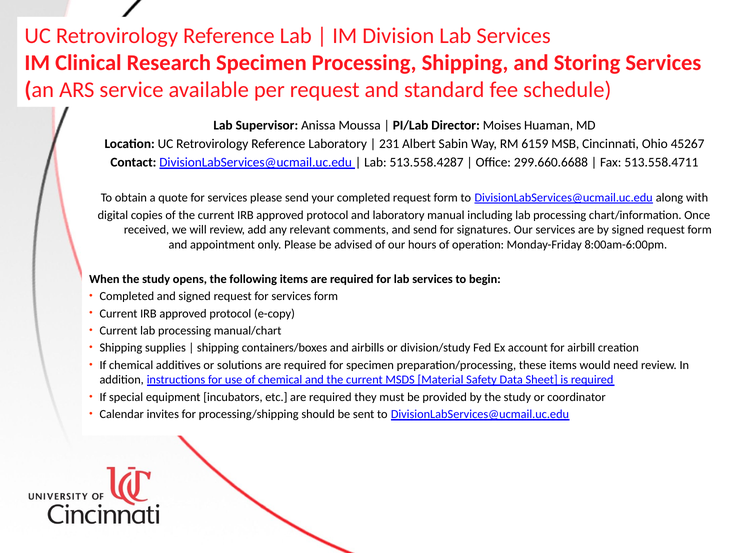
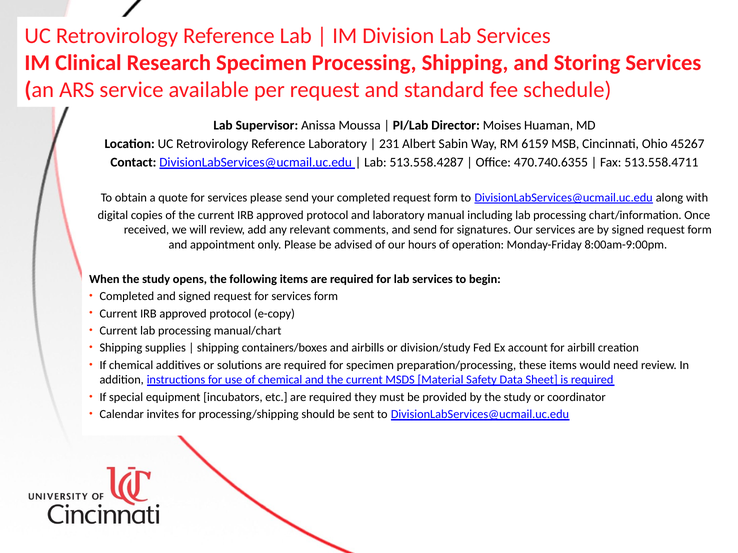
299.660.6688: 299.660.6688 -> 470.740.6355
8:00am-6:00pm: 8:00am-6:00pm -> 8:00am-9:00pm
